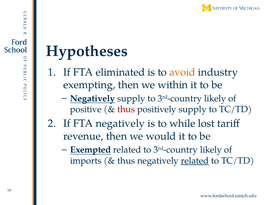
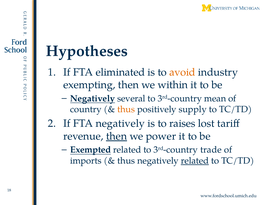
Negatively supply: supply -> several
likely at (215, 98): likely -> mean
positive: positive -> country
thus at (126, 109) colour: red -> orange
while: while -> raises
then at (117, 136) underline: none -> present
would: would -> power
related to 3rd-country likely: likely -> trade
